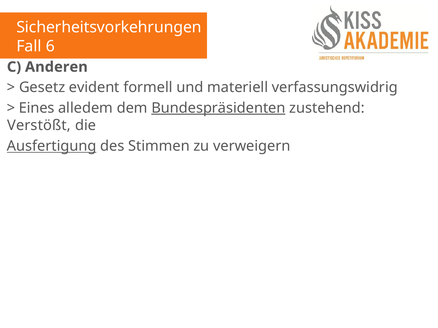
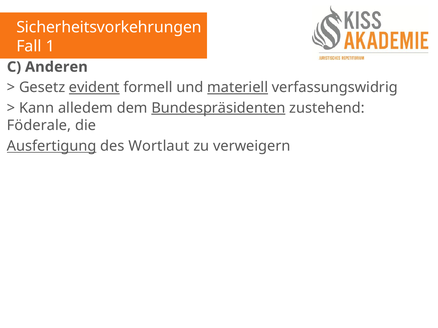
6: 6 -> 1
evident underline: none -> present
materiell underline: none -> present
Eines: Eines -> Kann
Verstößt: Verstößt -> Föderale
Stimmen: Stimmen -> Wortlaut
